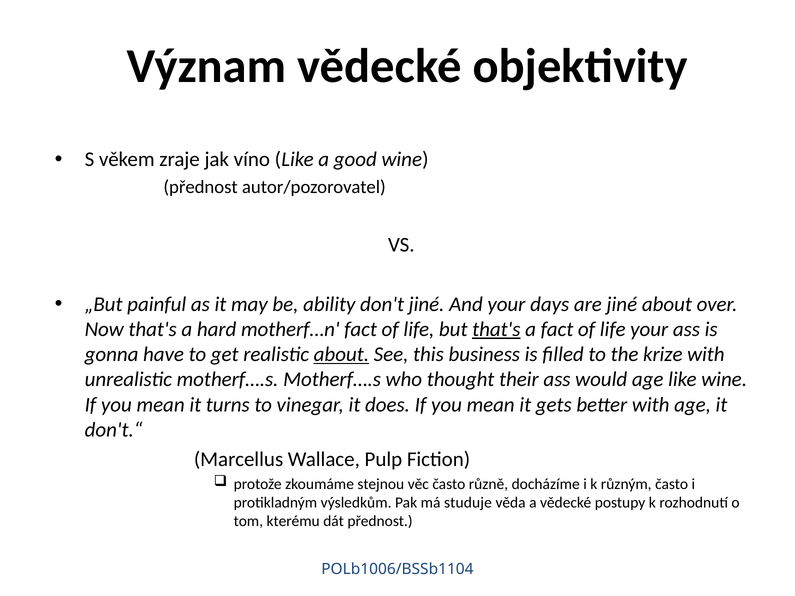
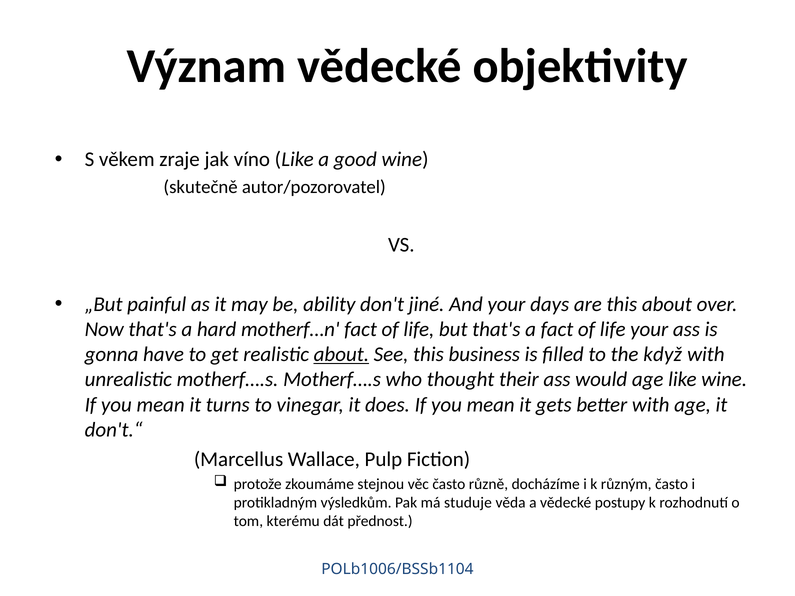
přednost at (201, 187): přednost -> skutečně
are jiné: jiné -> this
that's at (496, 329) underline: present -> none
krize: krize -> když
